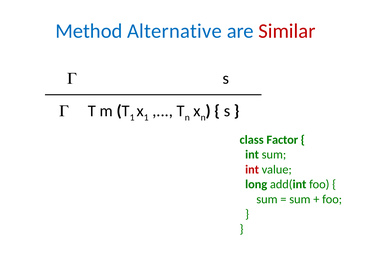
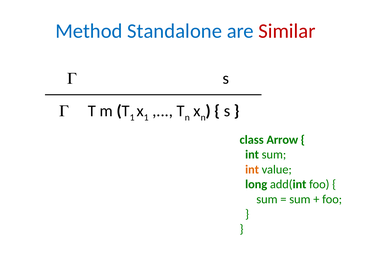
Alternative: Alternative -> Standalone
Factor: Factor -> Arrow
int at (252, 169) colour: red -> orange
